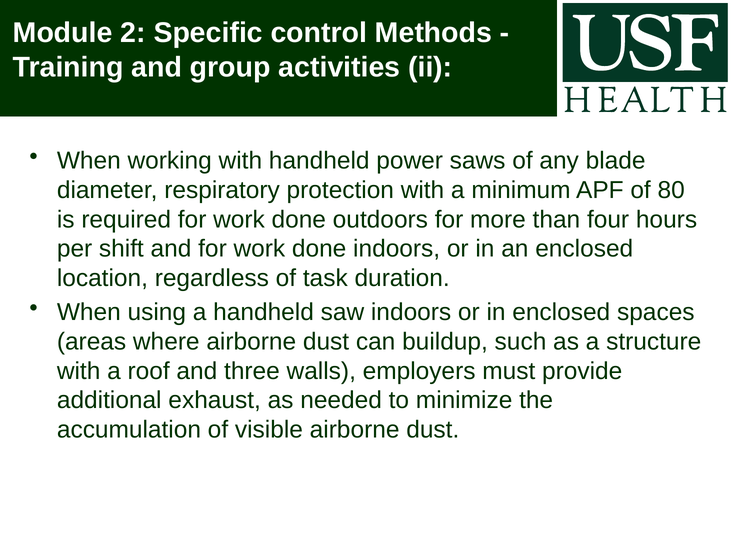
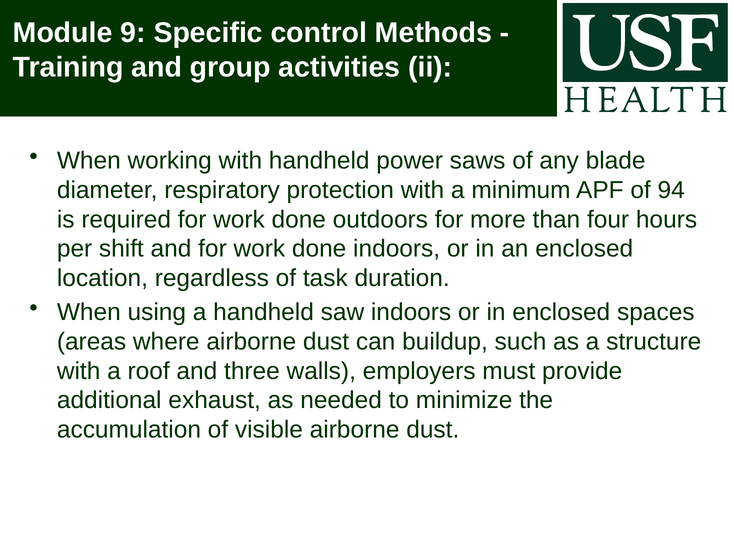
2: 2 -> 9
80: 80 -> 94
